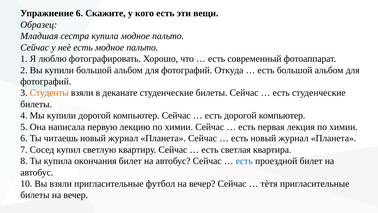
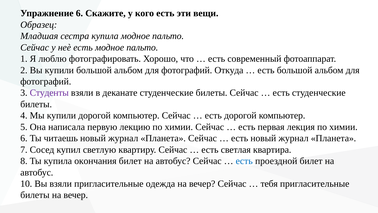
Студенты colour: orange -> purple
футбол: футбол -> одежда
тѐтя: тѐтя -> тебя
